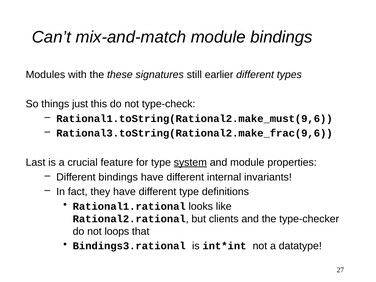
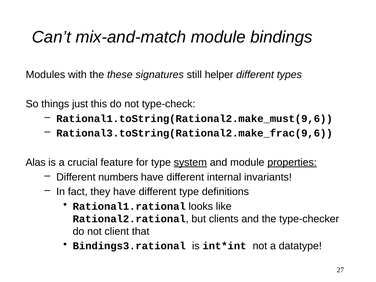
earlier: earlier -> helper
Last: Last -> Alas
properties underline: none -> present
Different bindings: bindings -> numbers
loops: loops -> client
